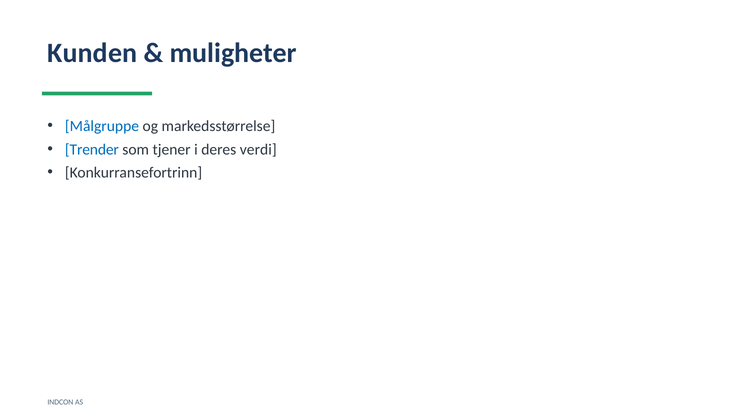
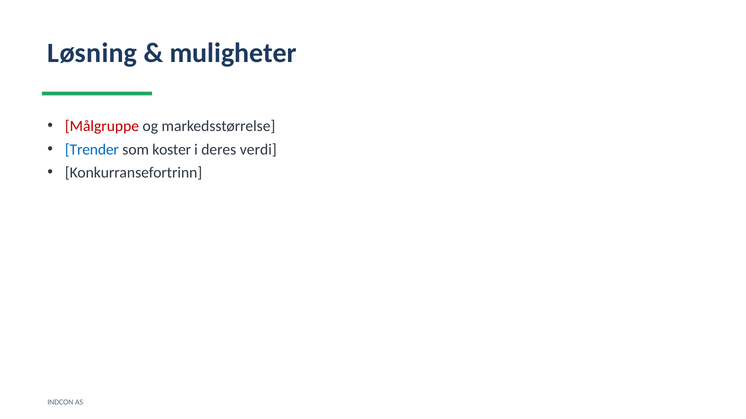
Kunden: Kunden -> Løsning
Målgruppe colour: blue -> red
tjener: tjener -> koster
